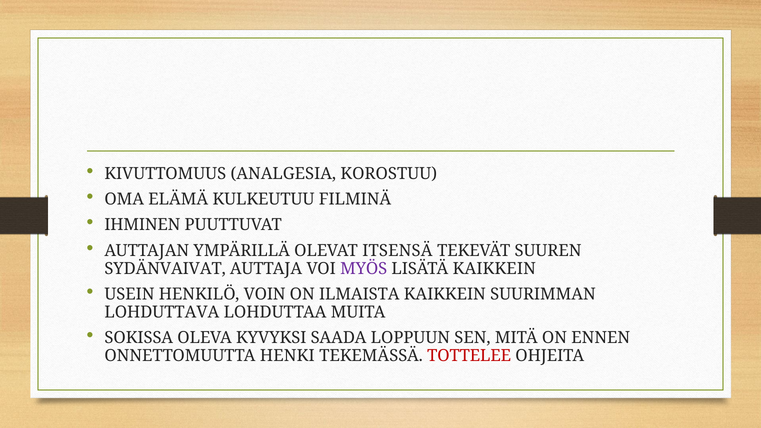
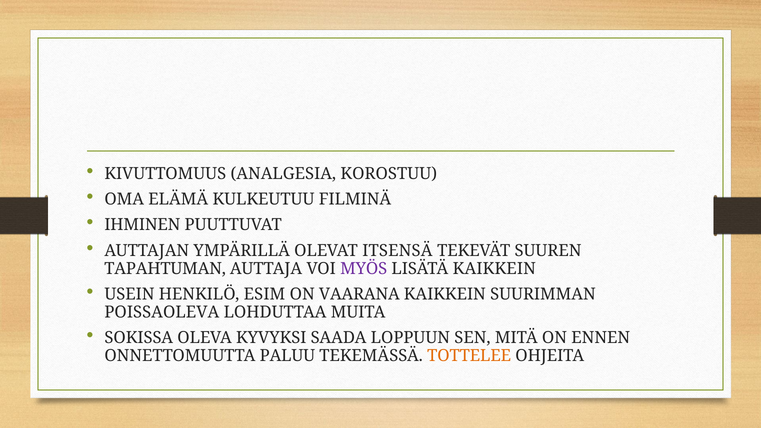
SYDÄNVAIVAT: SYDÄNVAIVAT -> TAPAHTUMAN
VOIN: VOIN -> ESIM
ILMAISTA: ILMAISTA -> VAARANA
LOHDUTTAVA: LOHDUTTAVA -> POISSAOLEVA
HENKI: HENKI -> PALUU
TOTTELEE colour: red -> orange
